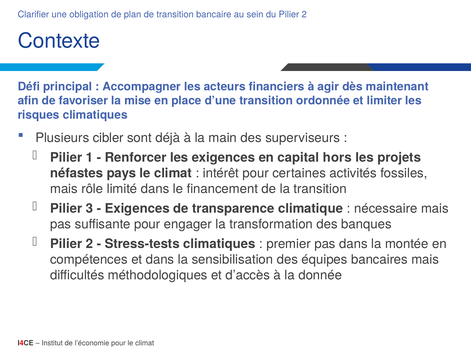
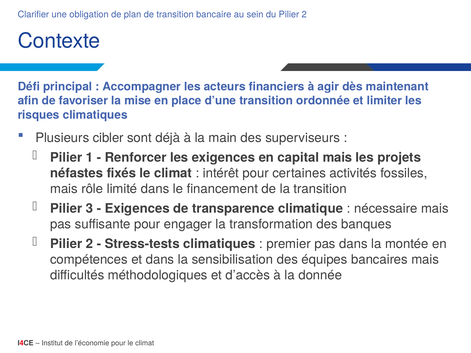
capital hors: hors -> mais
pays: pays -> fixés
